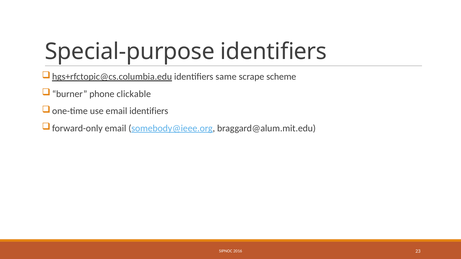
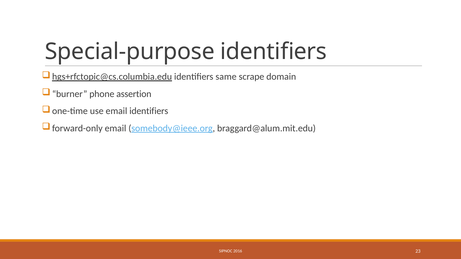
scheme: scheme -> domain
clickable: clickable -> assertion
